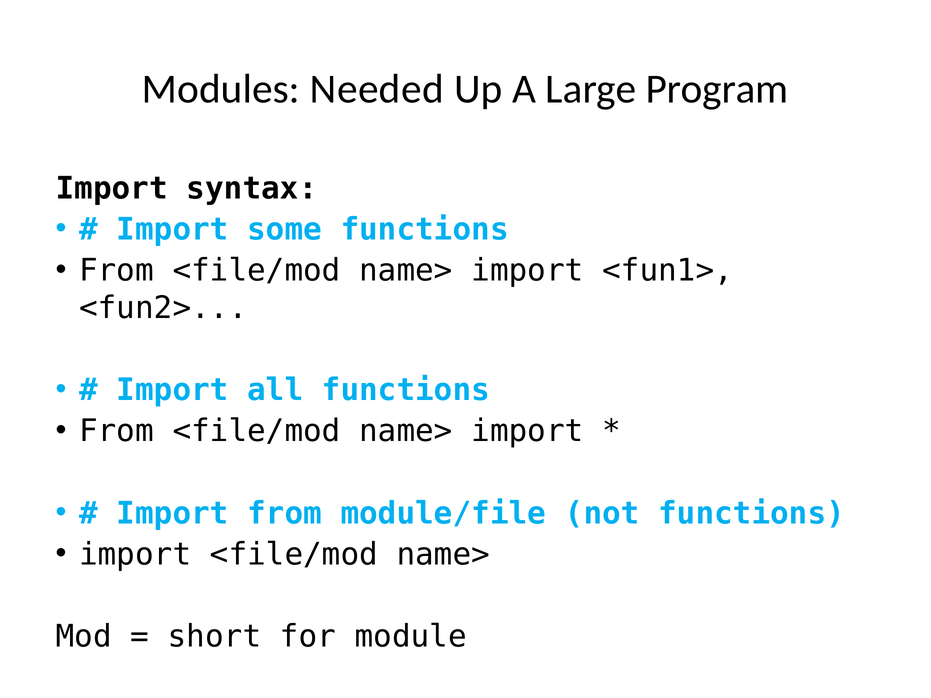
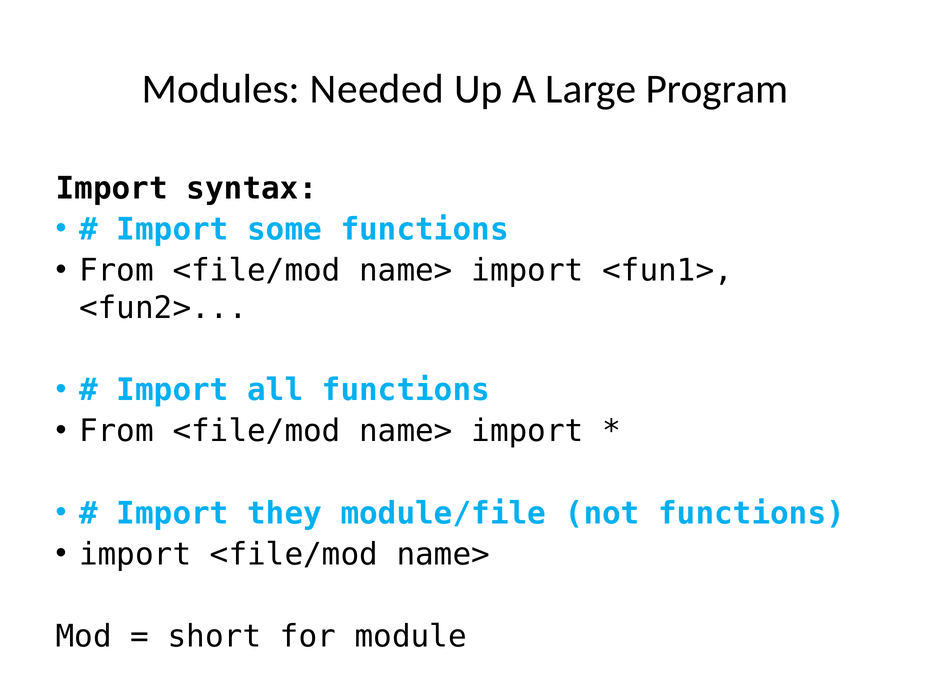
Import from: from -> they
